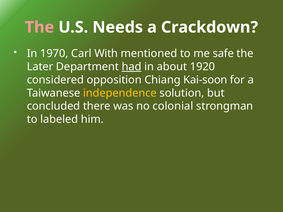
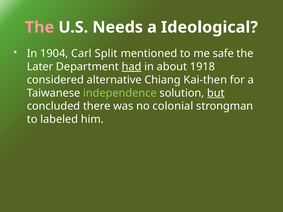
Crackdown: Crackdown -> Ideological
1970: 1970 -> 1904
With: With -> Split
1920: 1920 -> 1918
opposition: opposition -> alternative
Kai-soon: Kai-soon -> Kai-then
independence colour: yellow -> light green
but underline: none -> present
